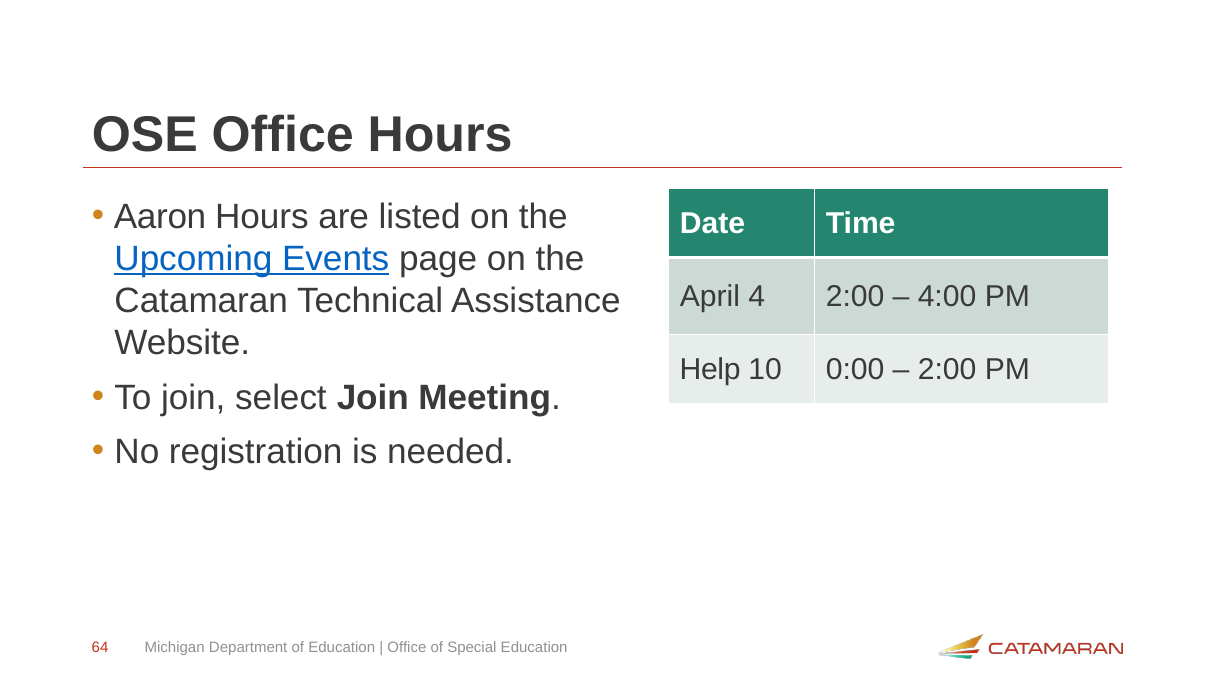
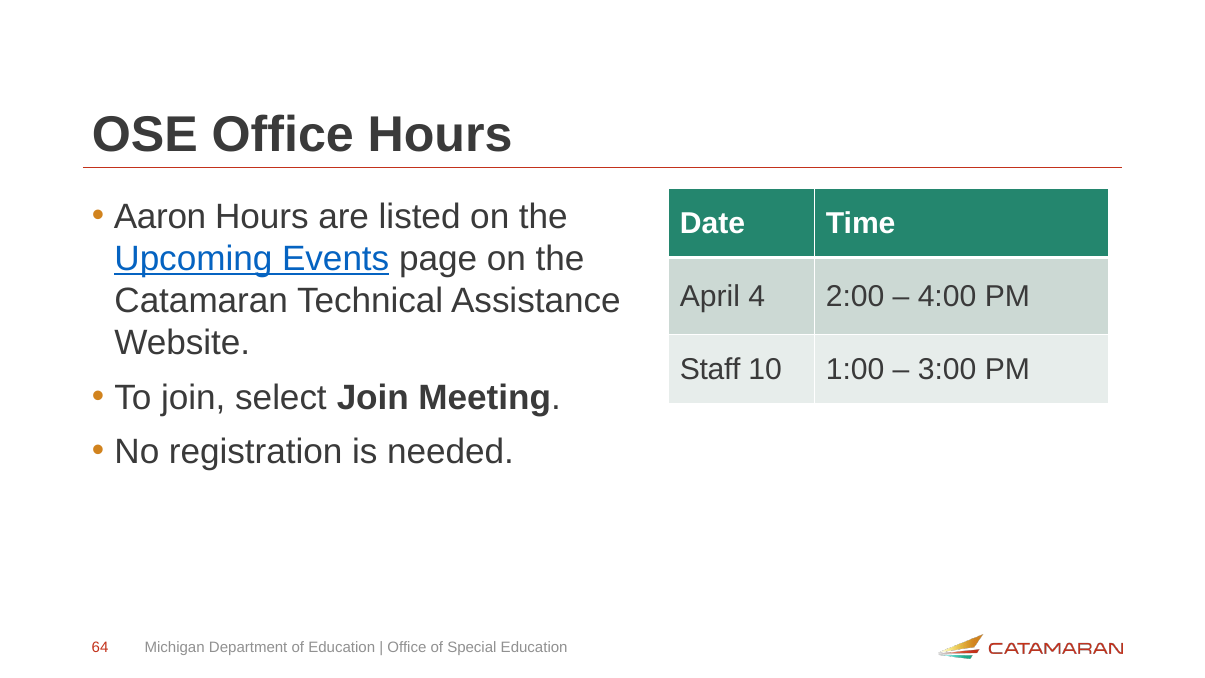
Help: Help -> Staff
0:00: 0:00 -> 1:00
2:00 at (947, 370): 2:00 -> 3:00
